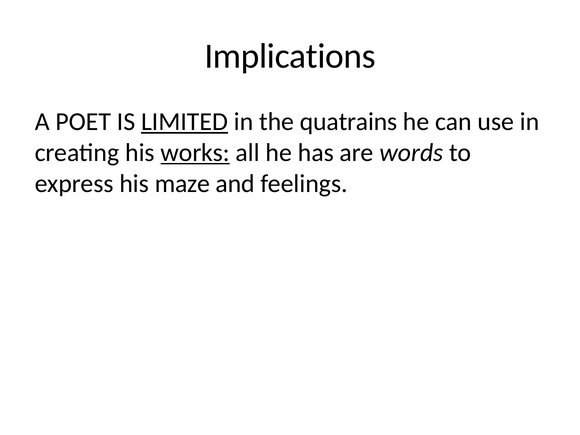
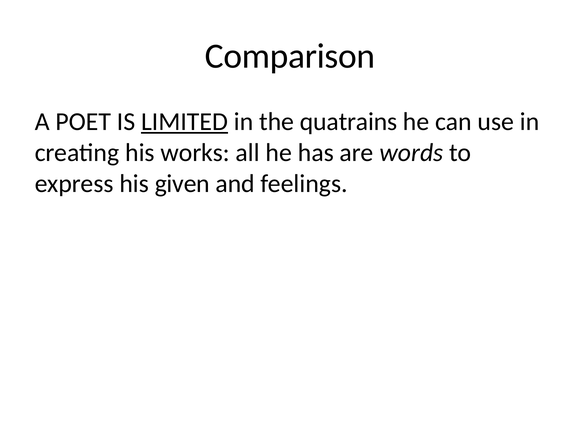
Implications: Implications -> Comparison
works underline: present -> none
maze: maze -> given
